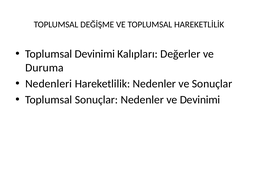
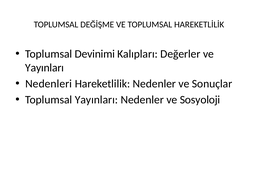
Duruma at (44, 68): Duruma -> Yayınları
Toplumsal Sonuçlar: Sonuçlar -> Yayınları
ve Devinimi: Devinimi -> Sosyoloji
